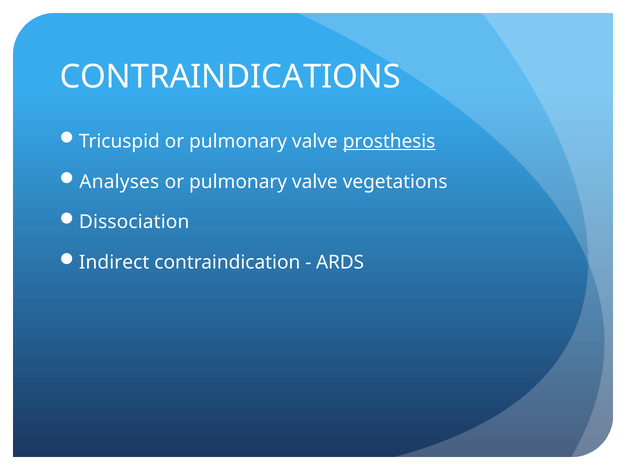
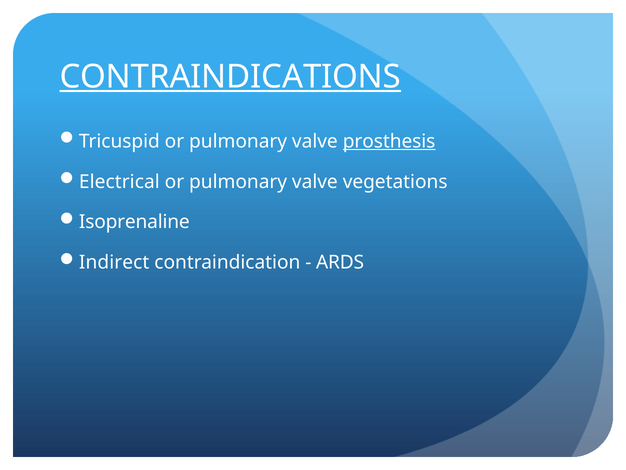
CONTRAINDICATIONS underline: none -> present
Analyses: Analyses -> Electrical
Dissociation: Dissociation -> Isoprenaline
